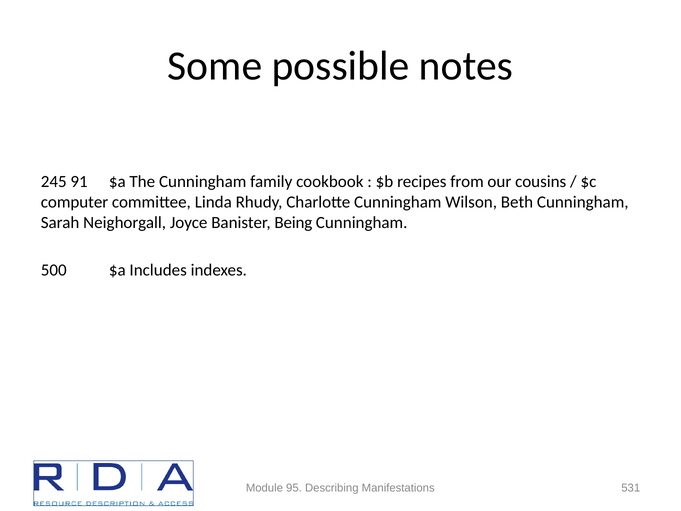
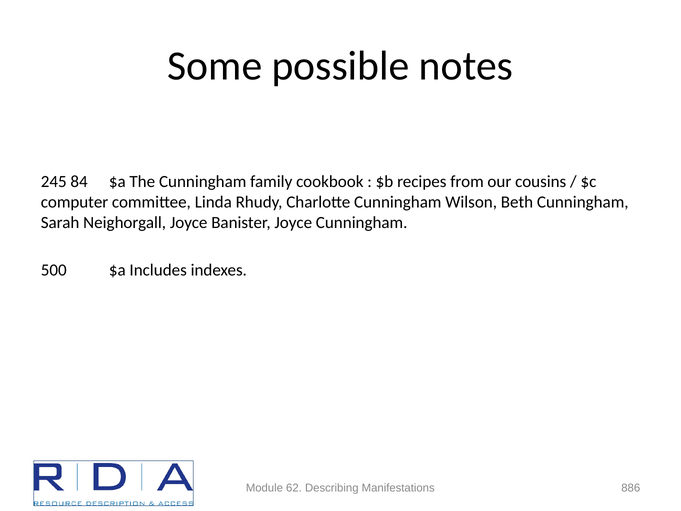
91: 91 -> 84
Banister Being: Being -> Joyce
95: 95 -> 62
531: 531 -> 886
